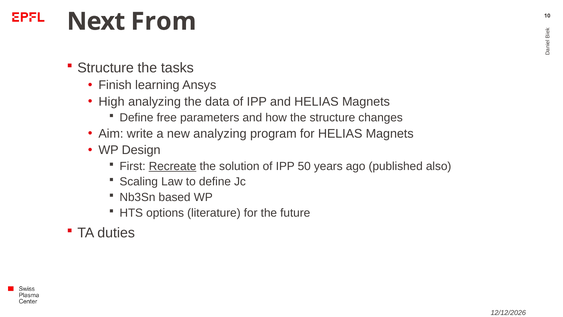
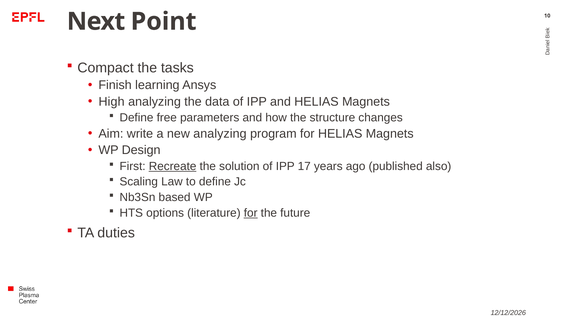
From: From -> Point
Structure at (106, 68): Structure -> Compact
50: 50 -> 17
for at (251, 213) underline: none -> present
